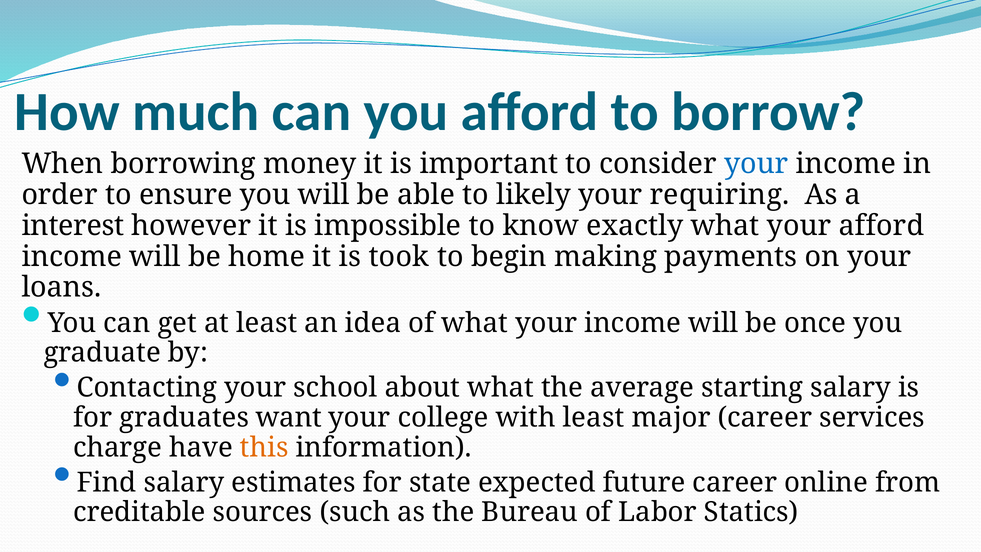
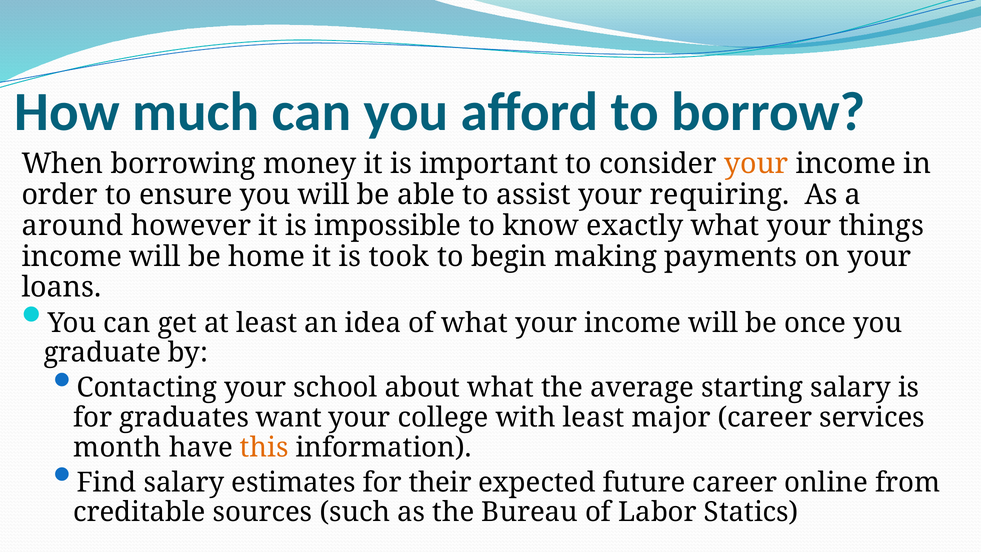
your at (756, 164) colour: blue -> orange
likely: likely -> assist
interest: interest -> around
your afford: afford -> things
charge: charge -> month
state: state -> their
